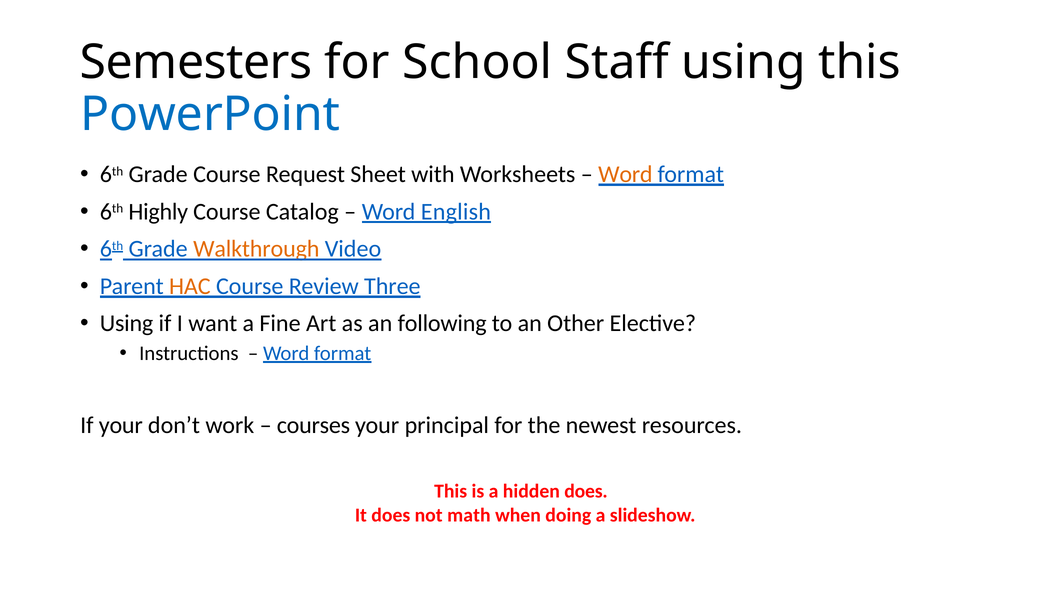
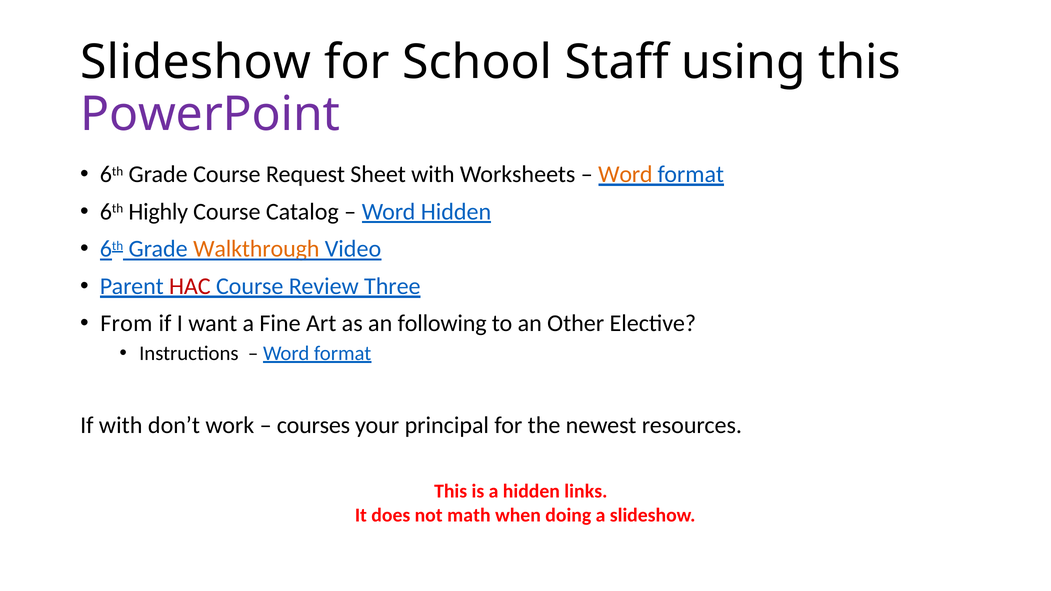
Semesters at (196, 62): Semesters -> Slideshow
PowerPoint colour: blue -> purple
Word English: English -> Hidden
HAC colour: orange -> red
Using at (127, 323): Using -> From
If your: your -> with
hidden does: does -> links
